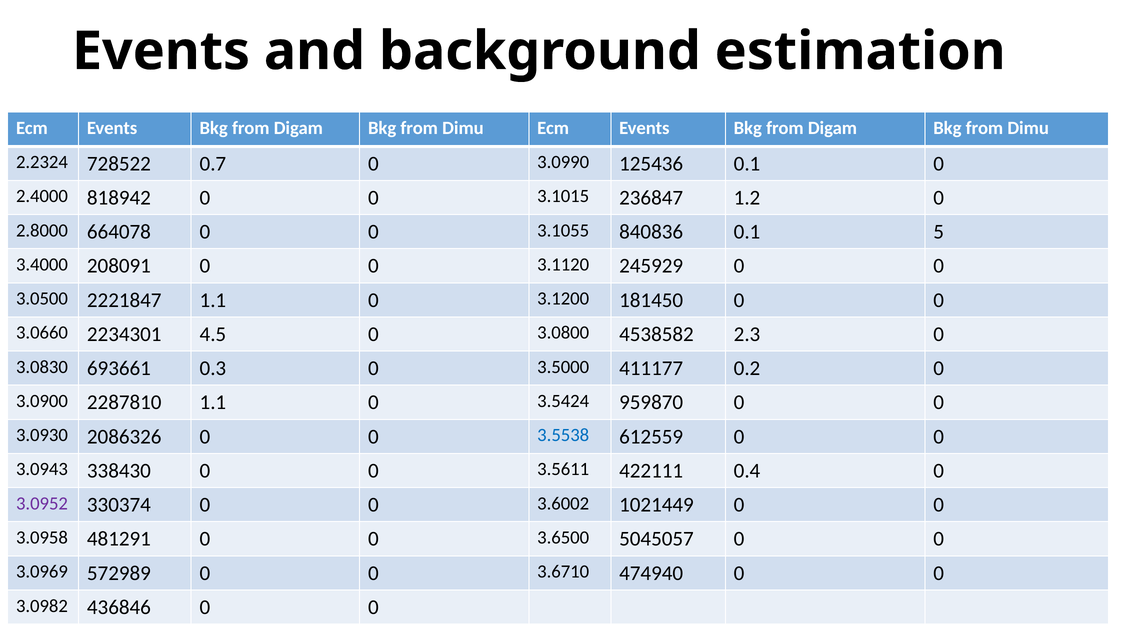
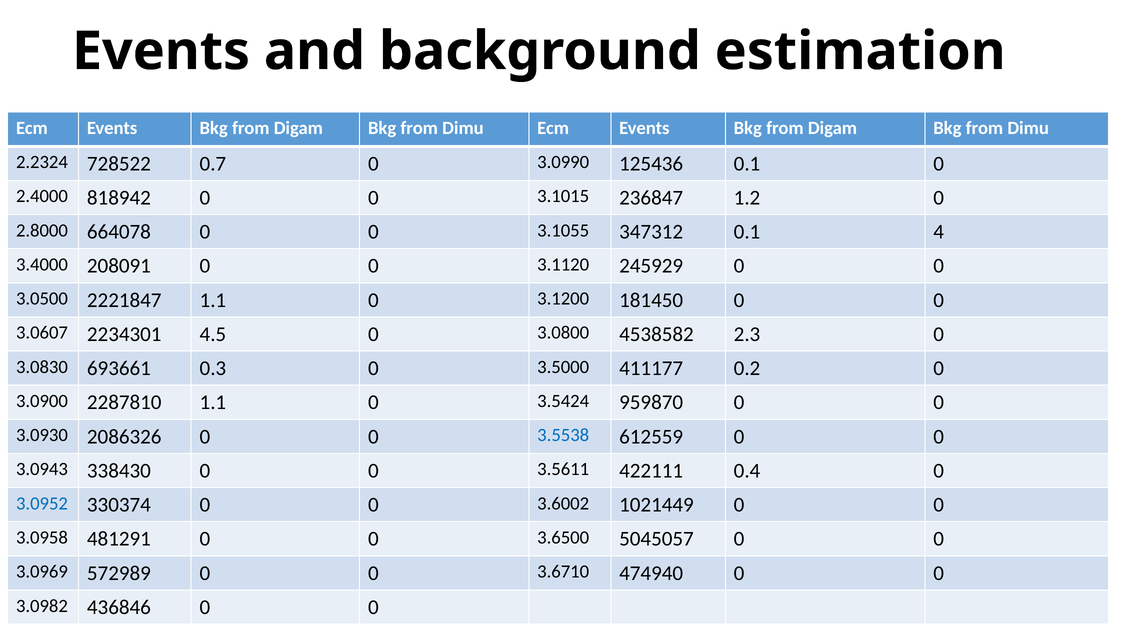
840836: 840836 -> 347312
5: 5 -> 4
3.0660: 3.0660 -> 3.0607
3.0952 colour: purple -> blue
